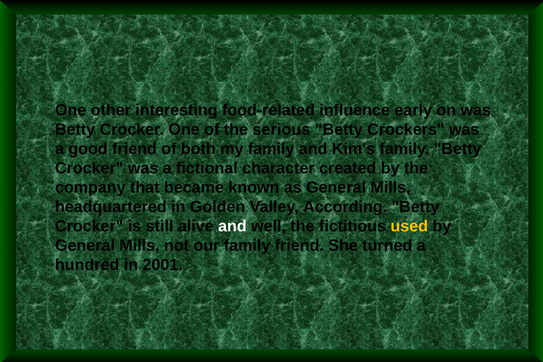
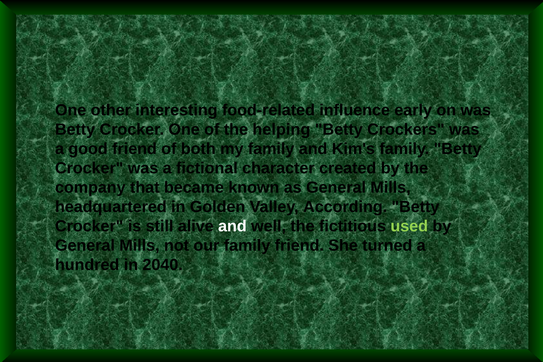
serious: serious -> helping
used colour: yellow -> light green
2001: 2001 -> 2040
